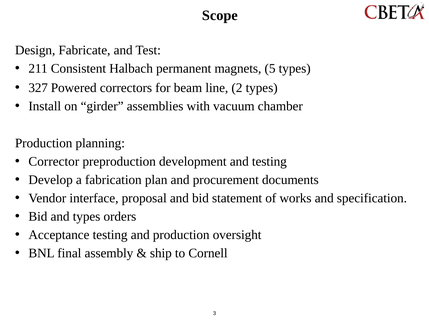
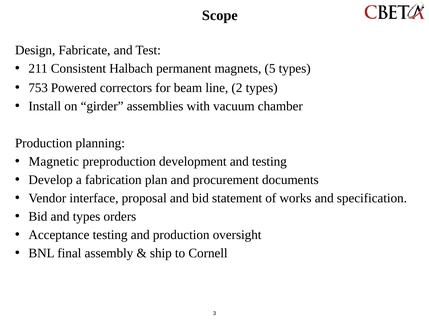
327: 327 -> 753
Corrector: Corrector -> Magnetic
